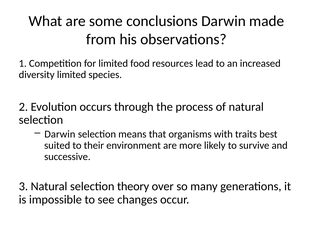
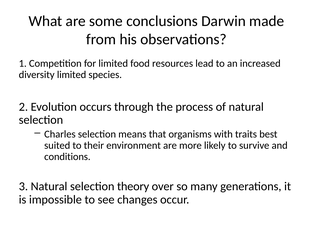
Darwin at (60, 134): Darwin -> Charles
successive: successive -> conditions
